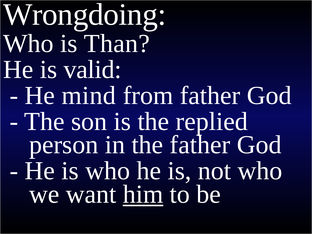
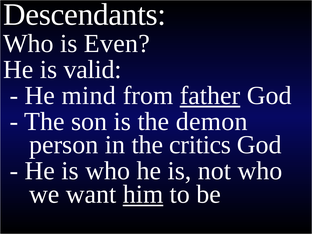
Wrongdoing: Wrongdoing -> Descendants
Than: Than -> Even
father at (210, 95) underline: none -> present
replied: replied -> demon
the father: father -> critics
